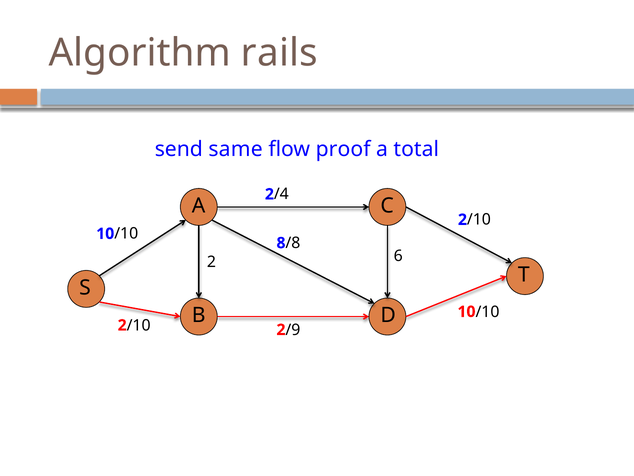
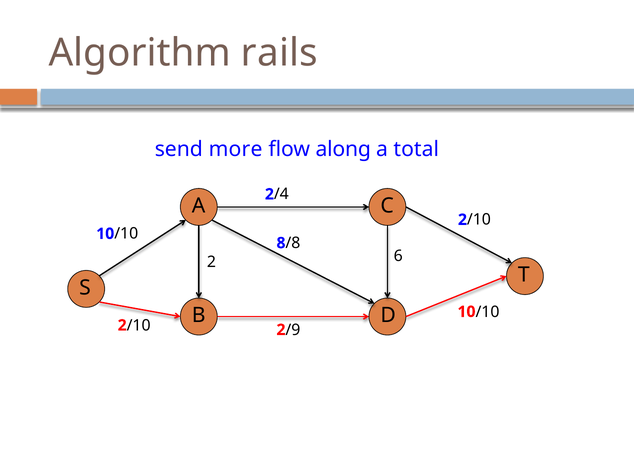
same: same -> more
proof: proof -> along
